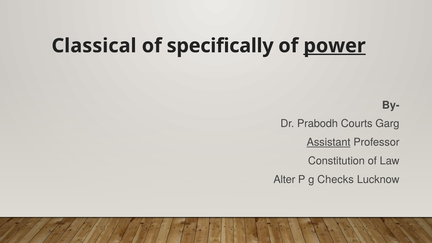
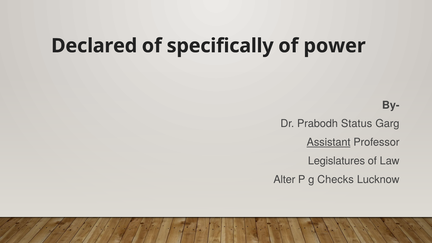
Classical: Classical -> Declared
power underline: present -> none
Courts: Courts -> Status
Constitution: Constitution -> Legislatures
